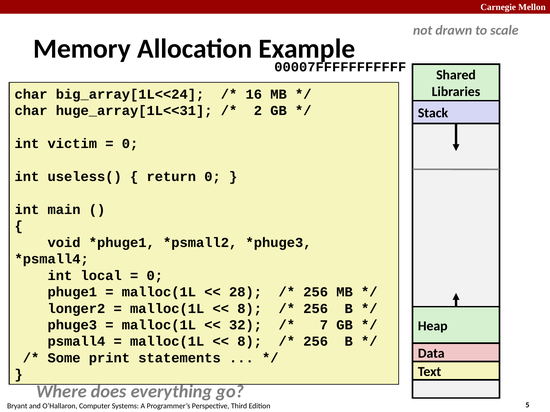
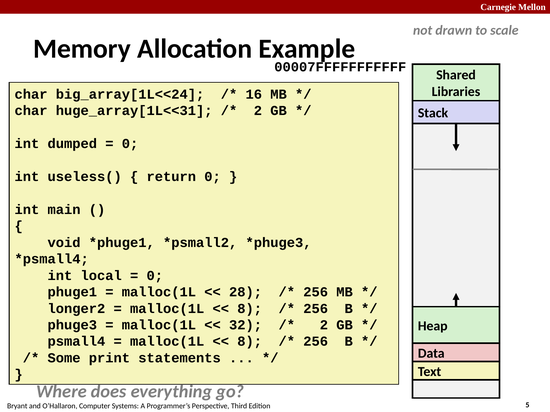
victim: victim -> dumped
7 at (324, 325): 7 -> 2
